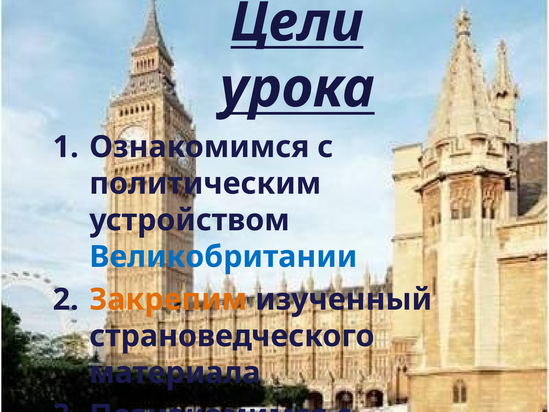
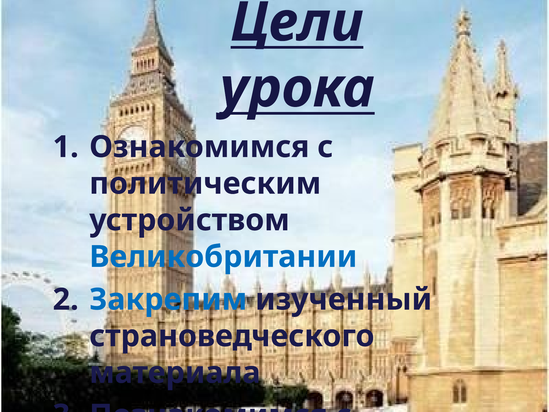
Закрепим colour: orange -> blue
